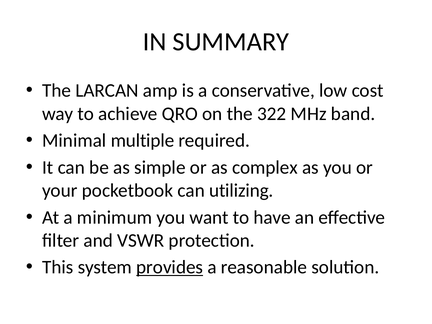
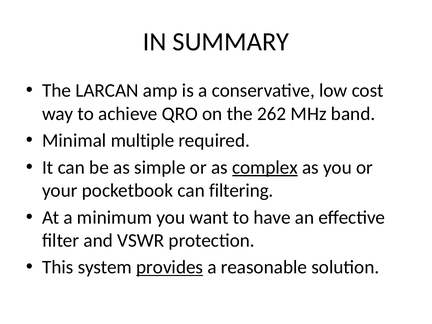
322: 322 -> 262
complex underline: none -> present
utilizing: utilizing -> filtering
